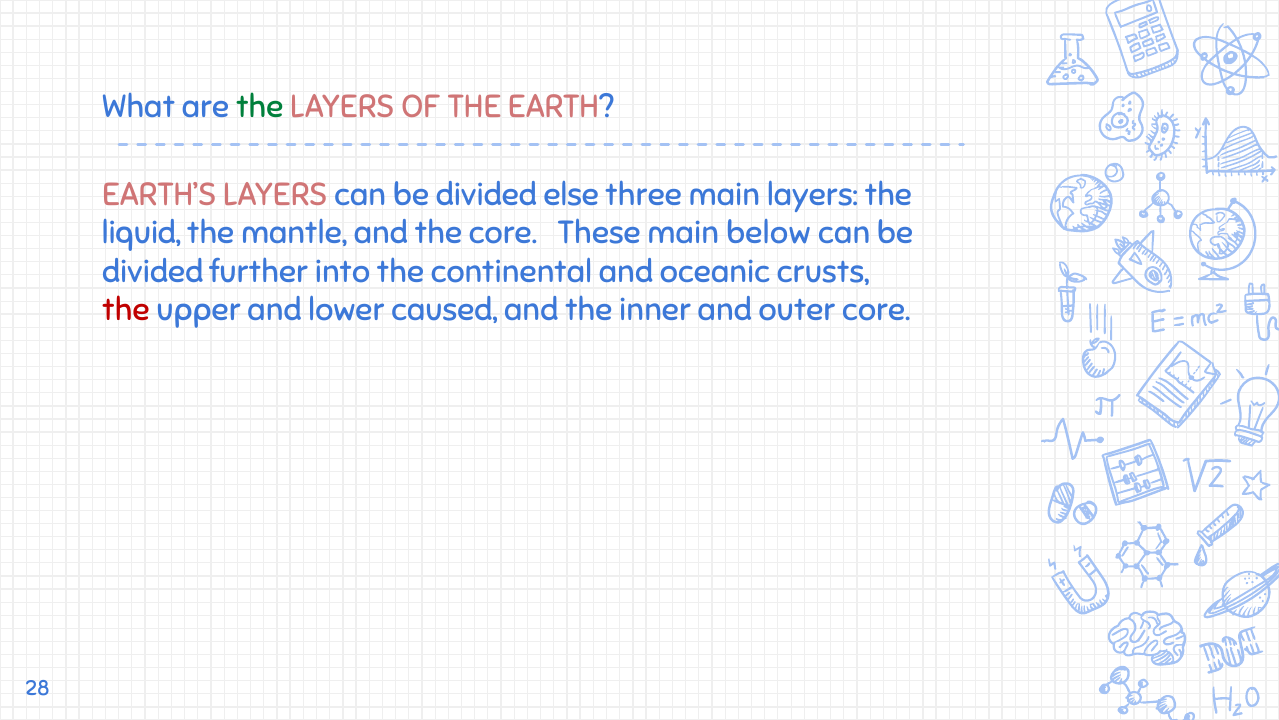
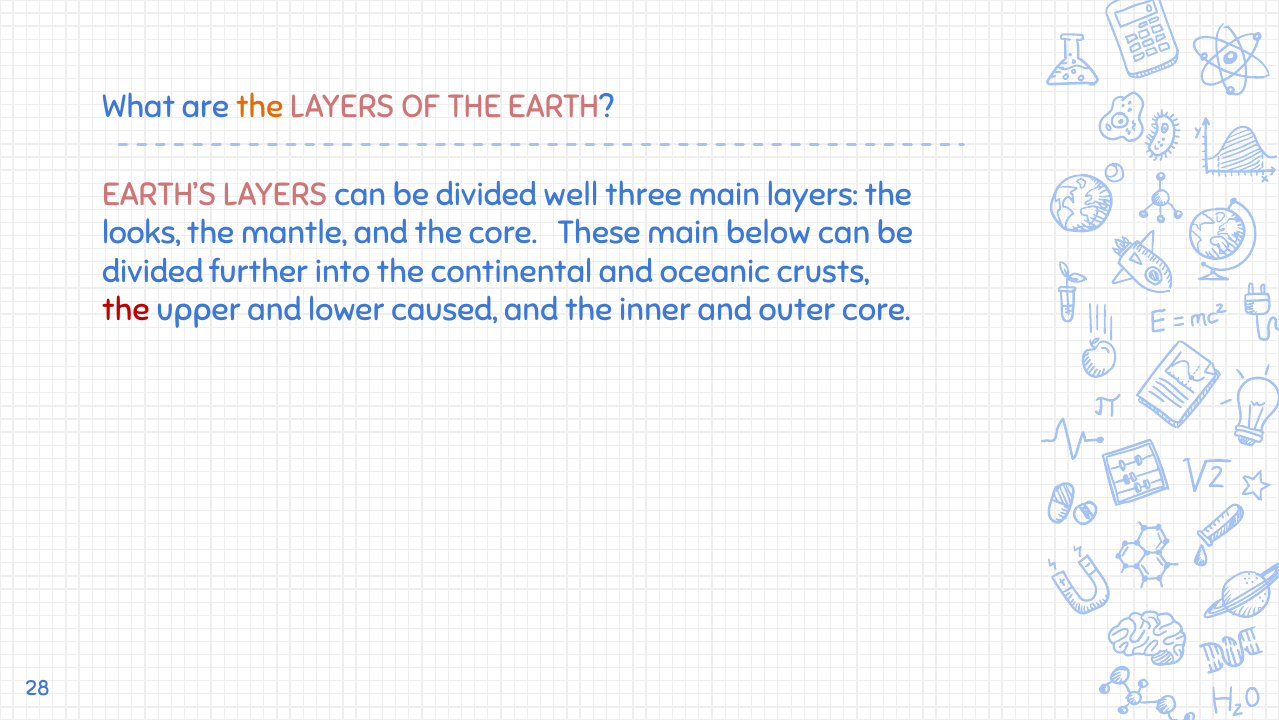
the at (260, 107) colour: green -> orange
else: else -> well
liquid: liquid -> looks
